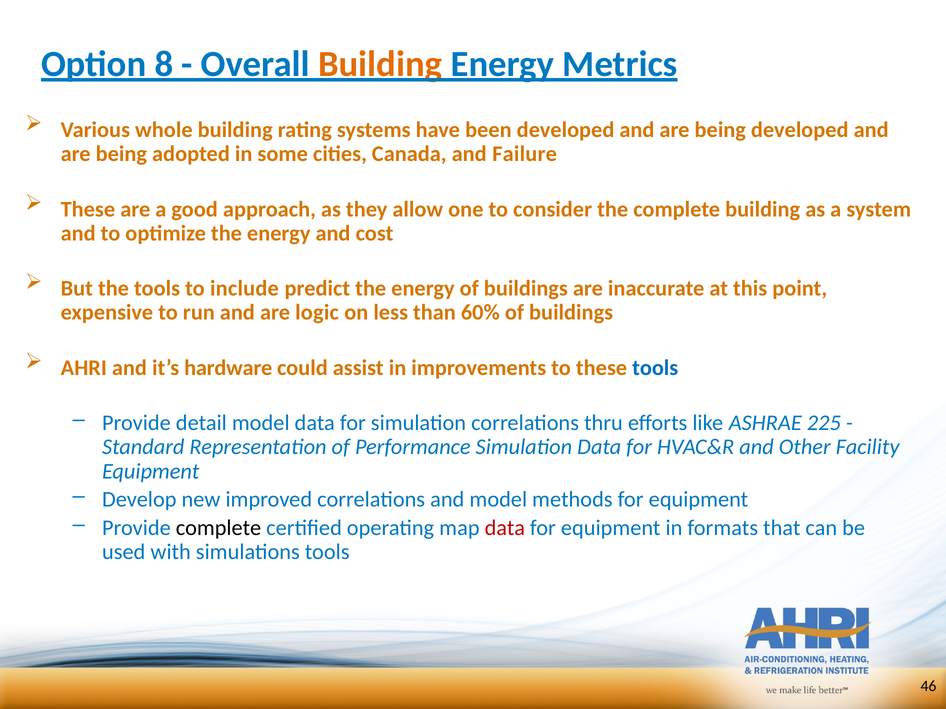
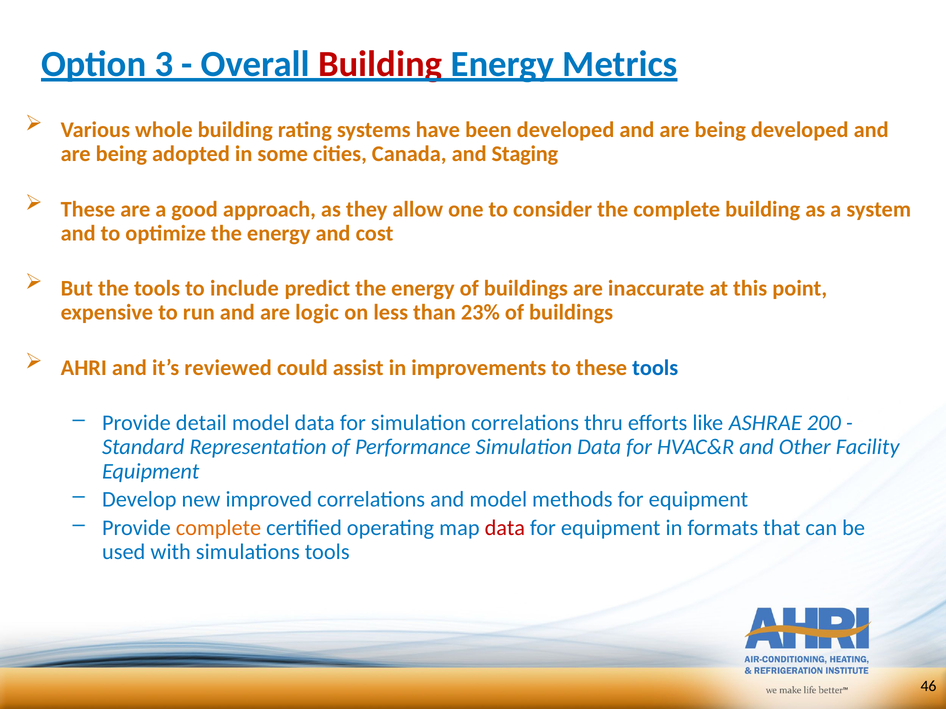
8: 8 -> 3
Building at (380, 64) colour: orange -> red
Failure: Failure -> Staging
60%: 60% -> 23%
hardware: hardware -> reviewed
225: 225 -> 200
complete at (219, 528) colour: black -> orange
